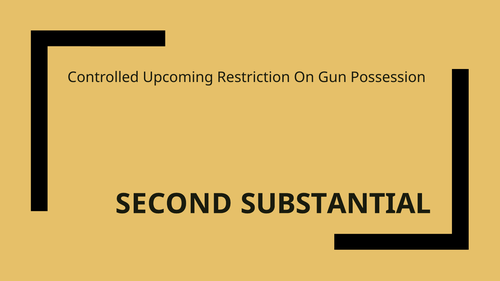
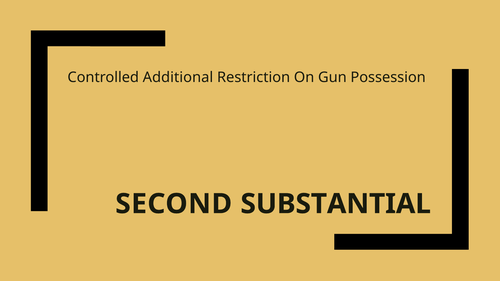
Upcoming: Upcoming -> Additional
